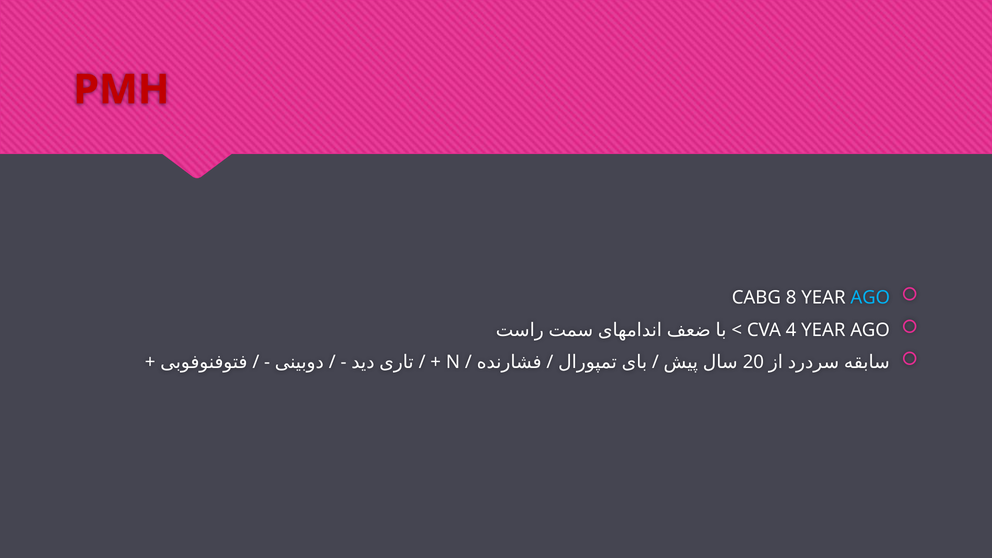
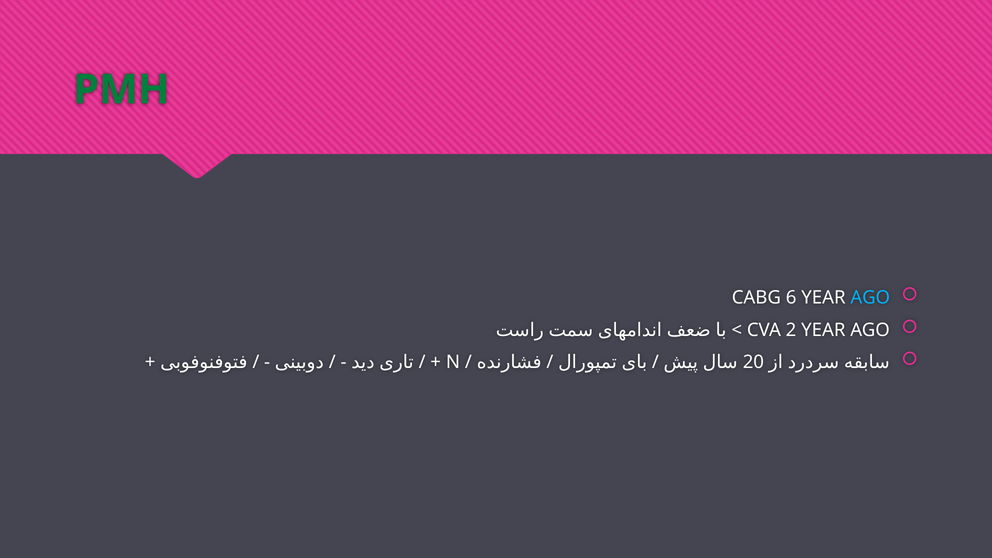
PMH colour: red -> green
8: 8 -> 6
4: 4 -> 2
